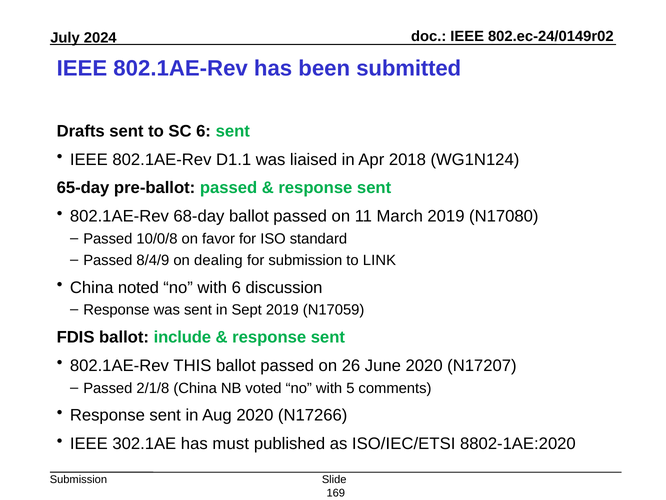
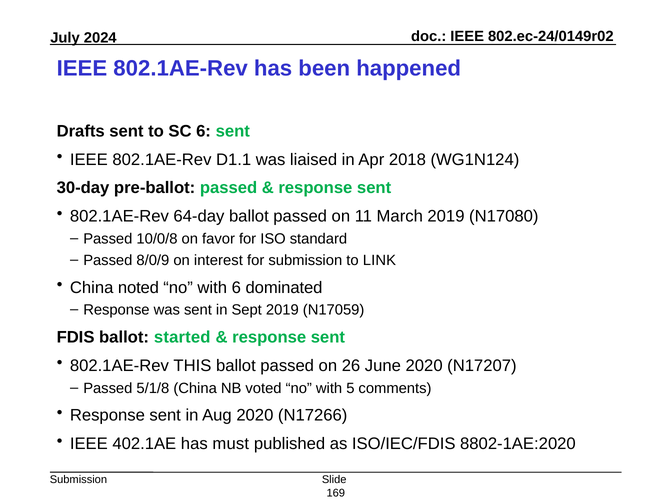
submitted: submitted -> happened
65-day: 65-day -> 30-day
68-day: 68-day -> 64-day
8/4/9: 8/4/9 -> 8/0/9
dealing: dealing -> interest
discussion: discussion -> dominated
include: include -> started
2/1/8: 2/1/8 -> 5/1/8
302.1AE: 302.1AE -> 402.1AE
ISO/IEC/ETSI: ISO/IEC/ETSI -> ISO/IEC/FDIS
